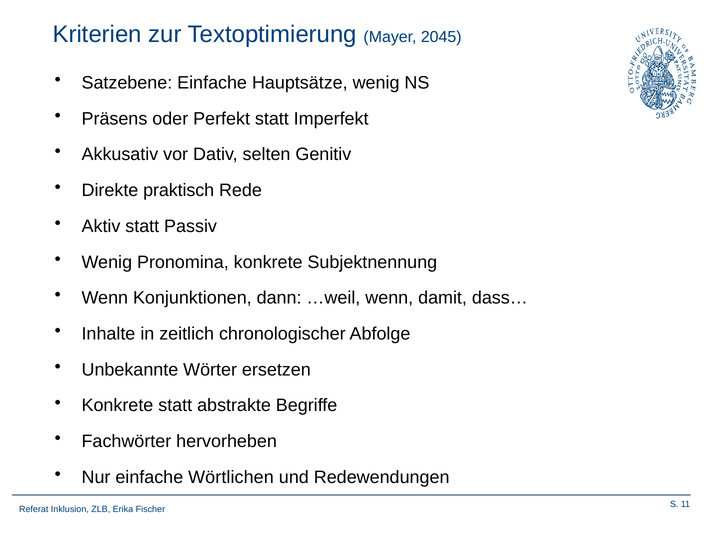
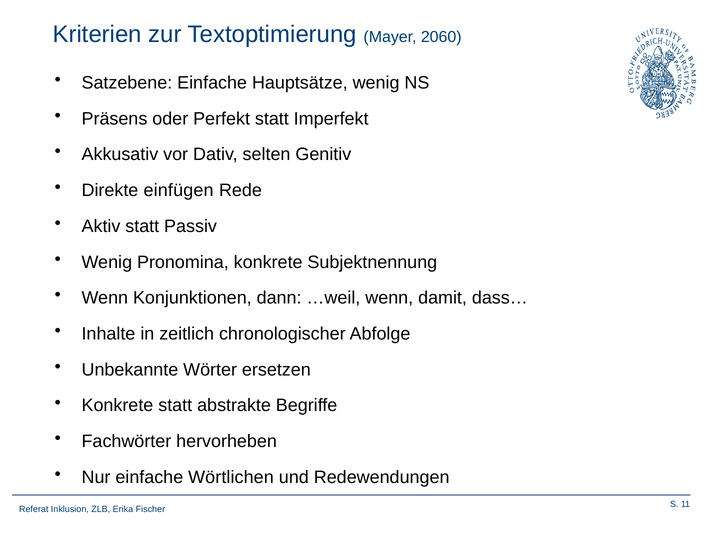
2045: 2045 -> 2060
praktisch: praktisch -> einfügen
